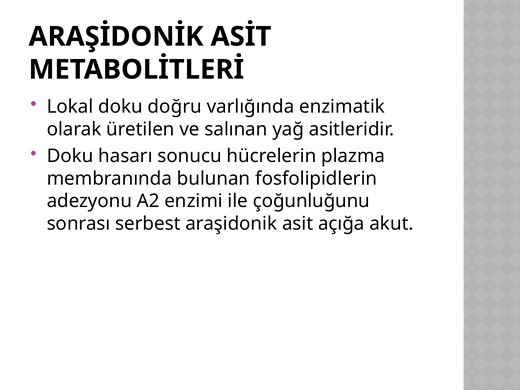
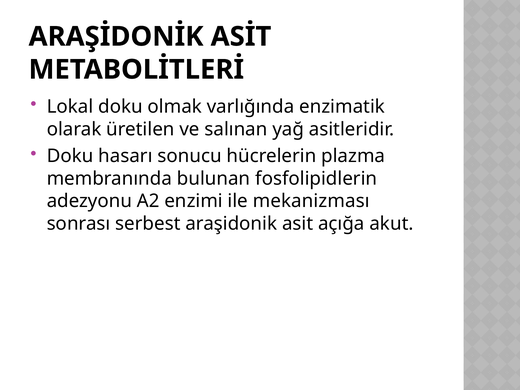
doğru: doğru -> olmak
çoğunluğunu: çoğunluğunu -> mekanizması
